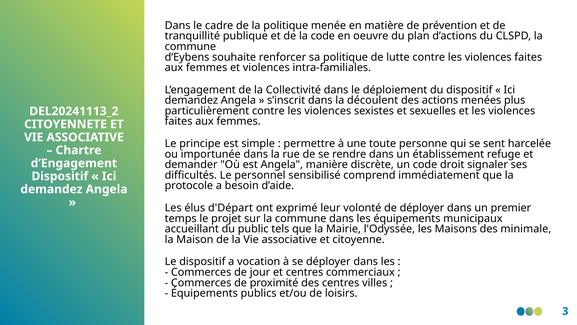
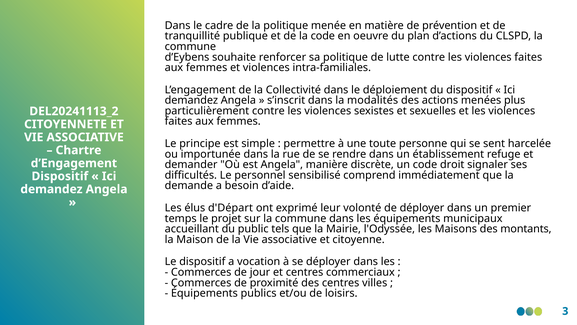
découlent: découlent -> modalités
protocole: protocole -> demande
minimale: minimale -> montants
